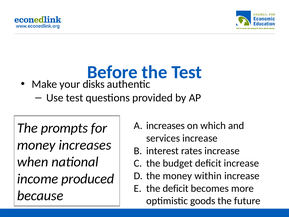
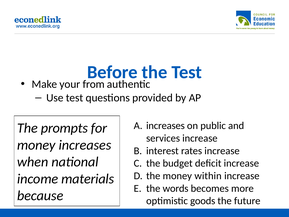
disks: disks -> from
which: which -> public
produced: produced -> materials
the deficit: deficit -> words
